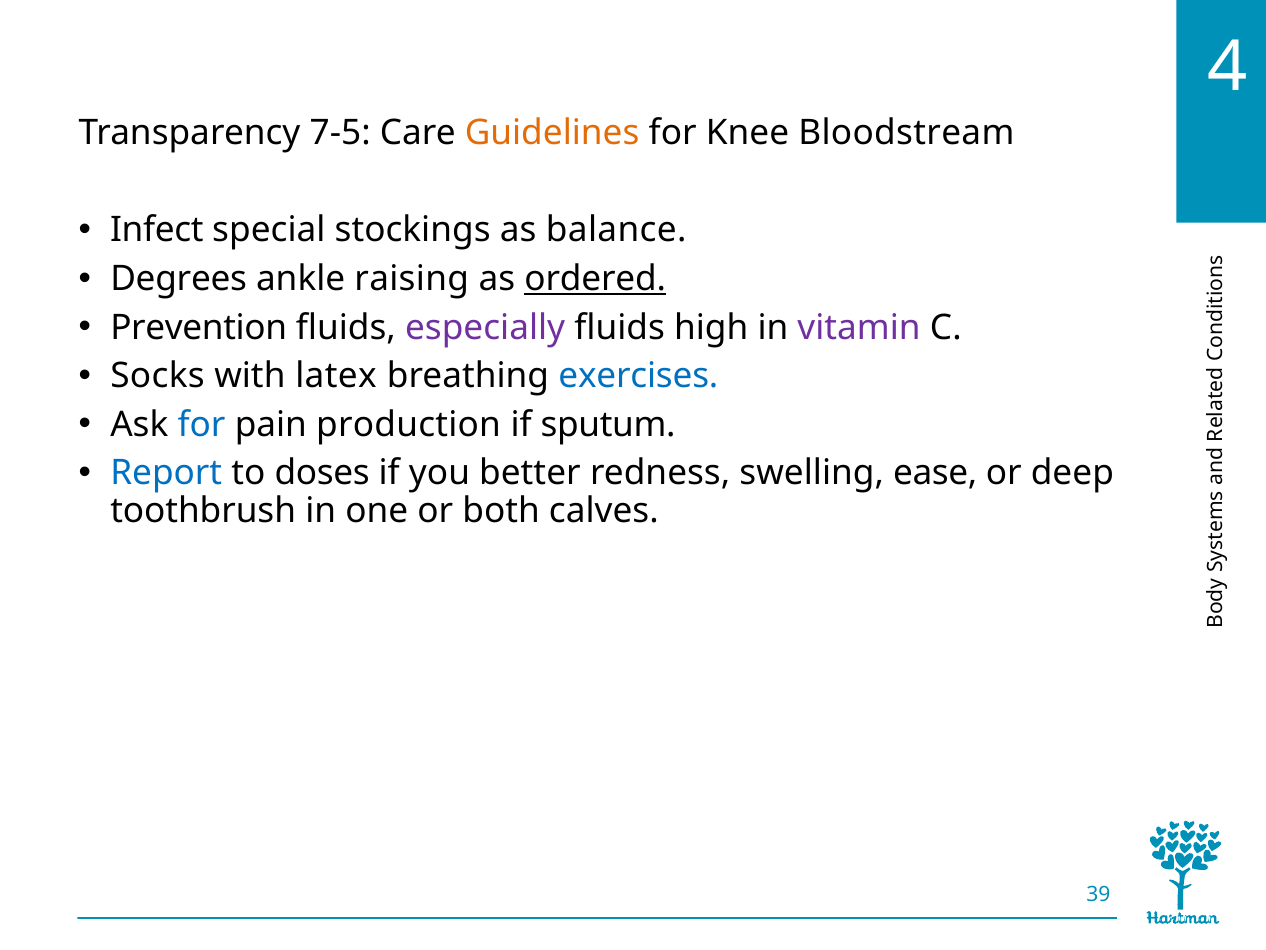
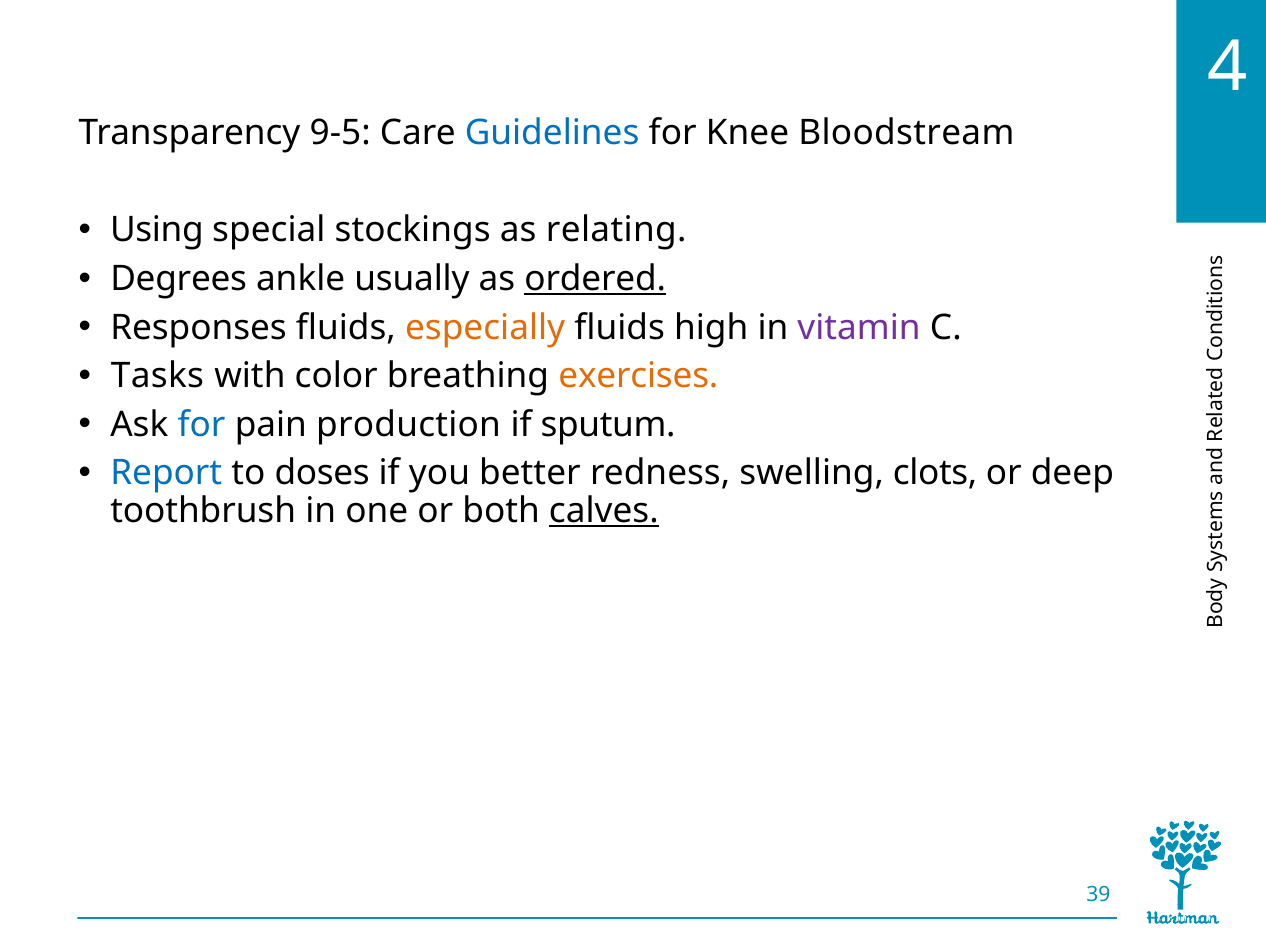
7-5: 7-5 -> 9-5
Guidelines colour: orange -> blue
Infect: Infect -> Using
balance: balance -> relating
raising: raising -> usually
Prevention: Prevention -> Responses
especially colour: purple -> orange
Socks: Socks -> Tasks
latex: latex -> color
exercises colour: blue -> orange
ease: ease -> clots
calves underline: none -> present
